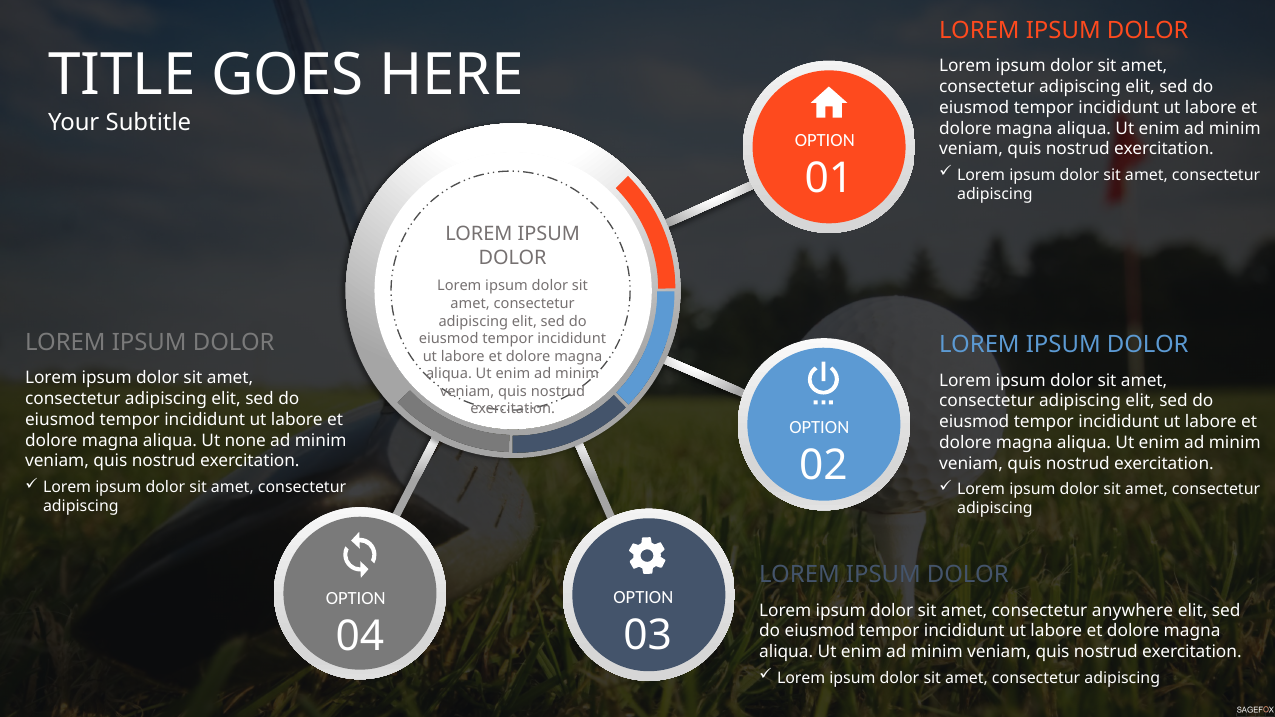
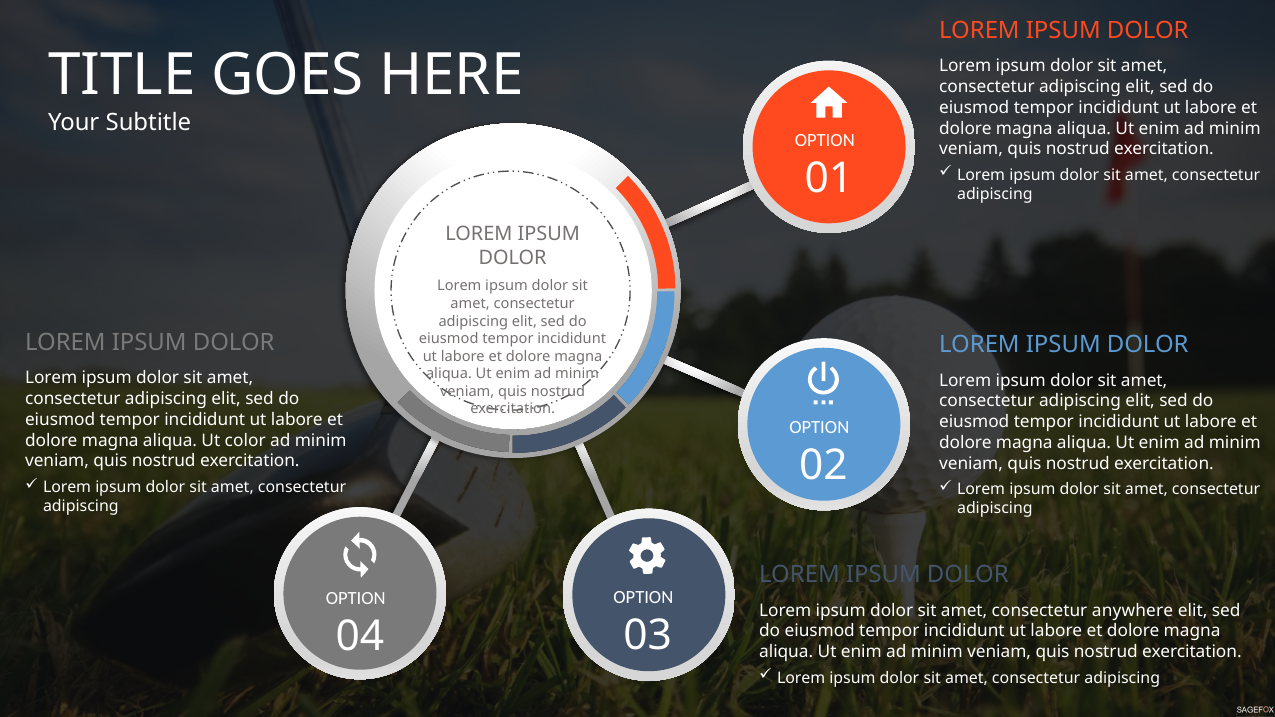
none: none -> color
